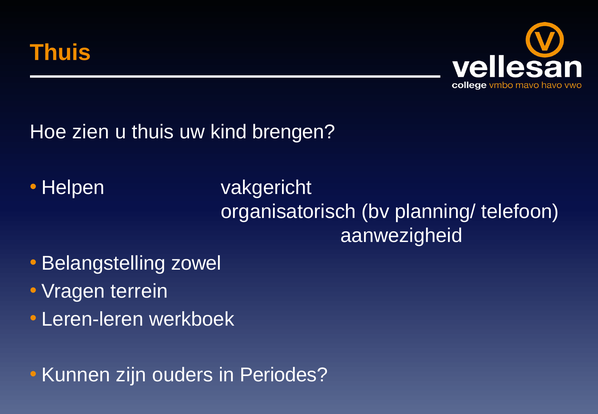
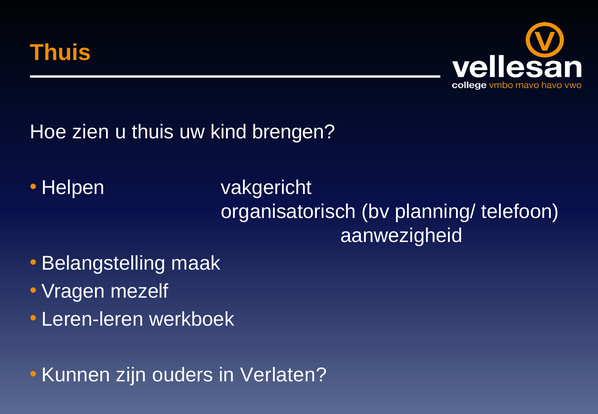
zowel: zowel -> maak
terrein: terrein -> mezelf
Periodes: Periodes -> Verlaten
